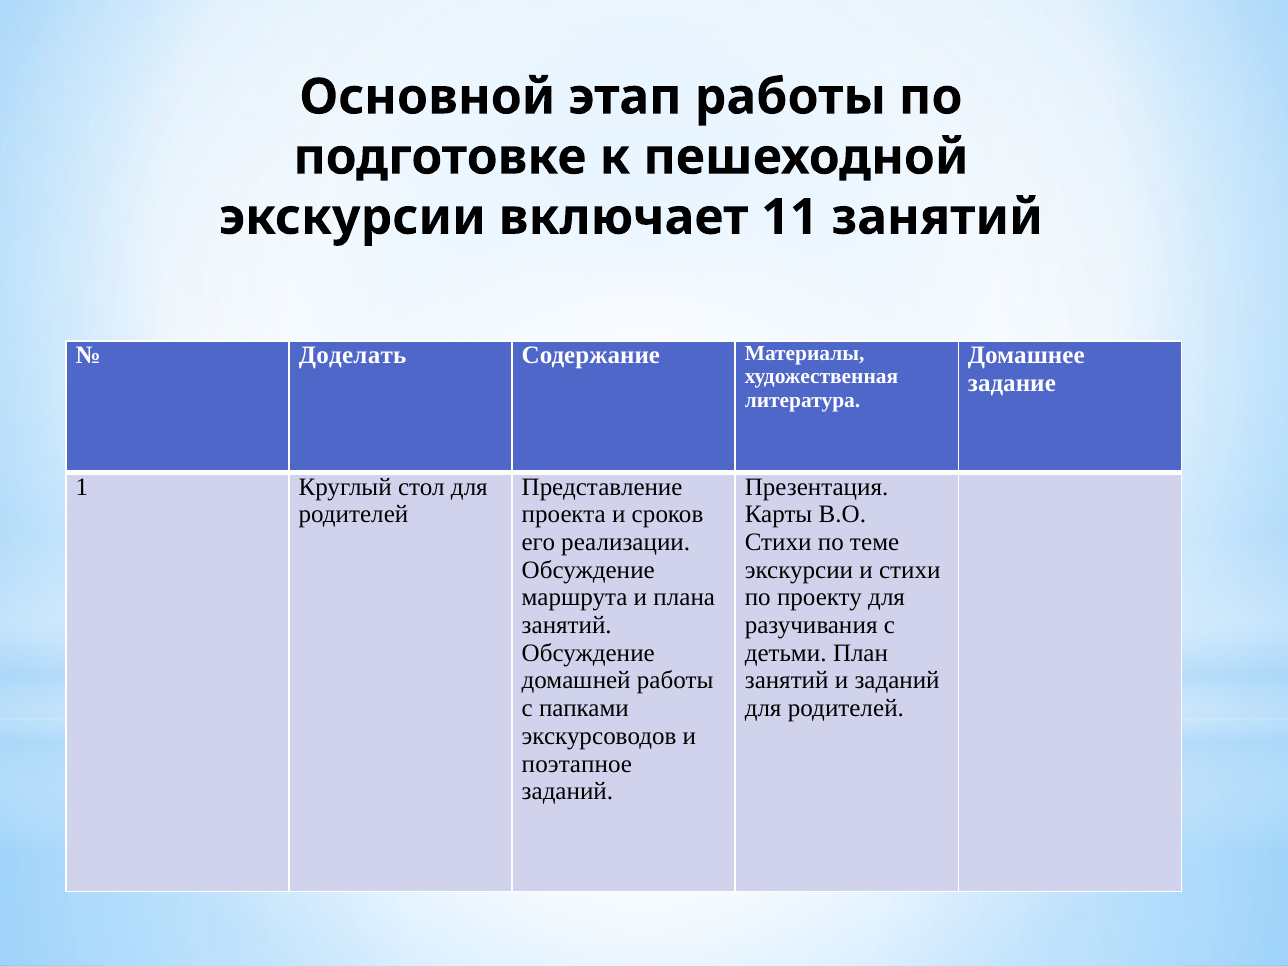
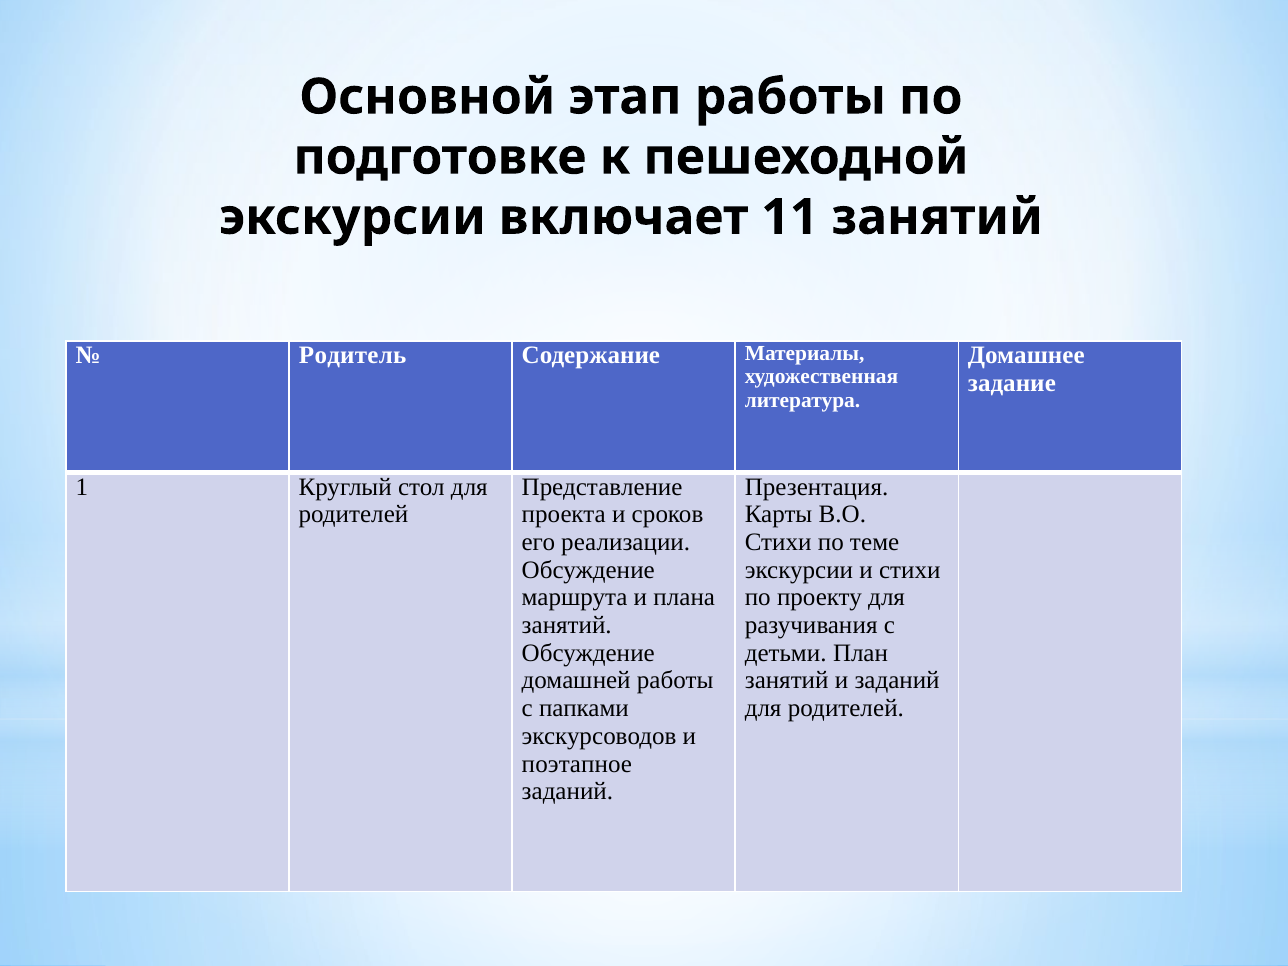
Доделать: Доделать -> Родитель
